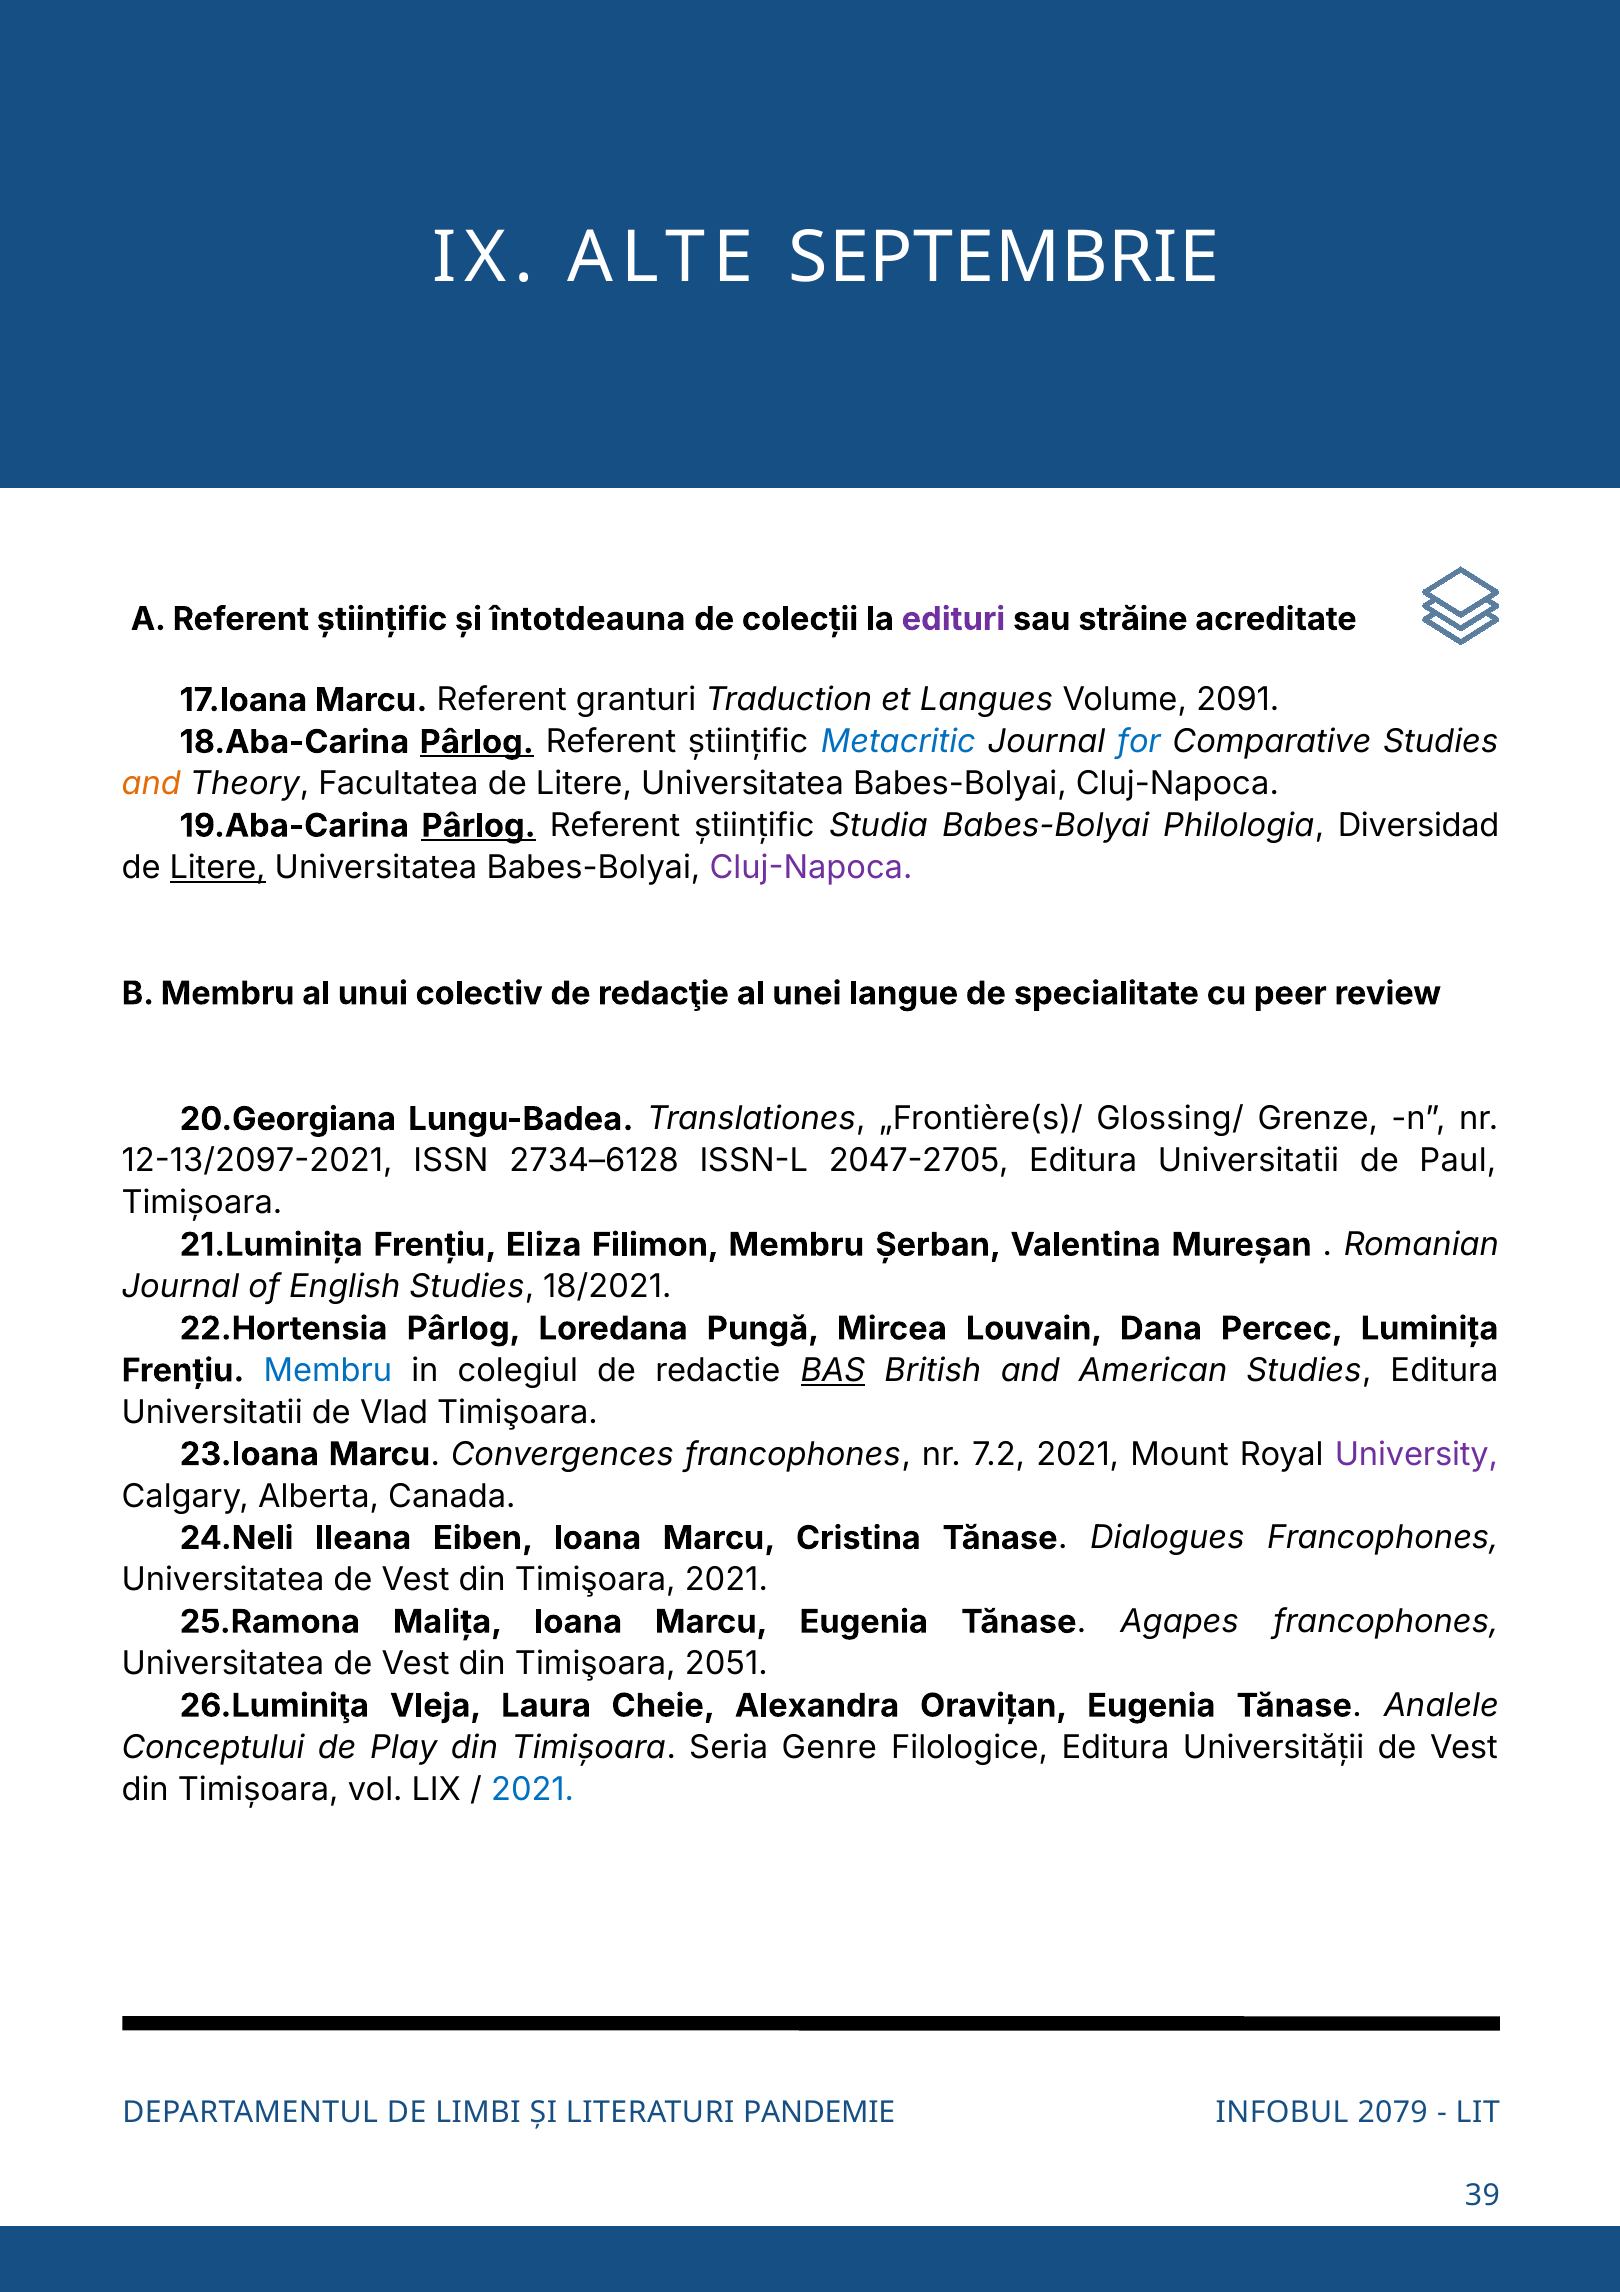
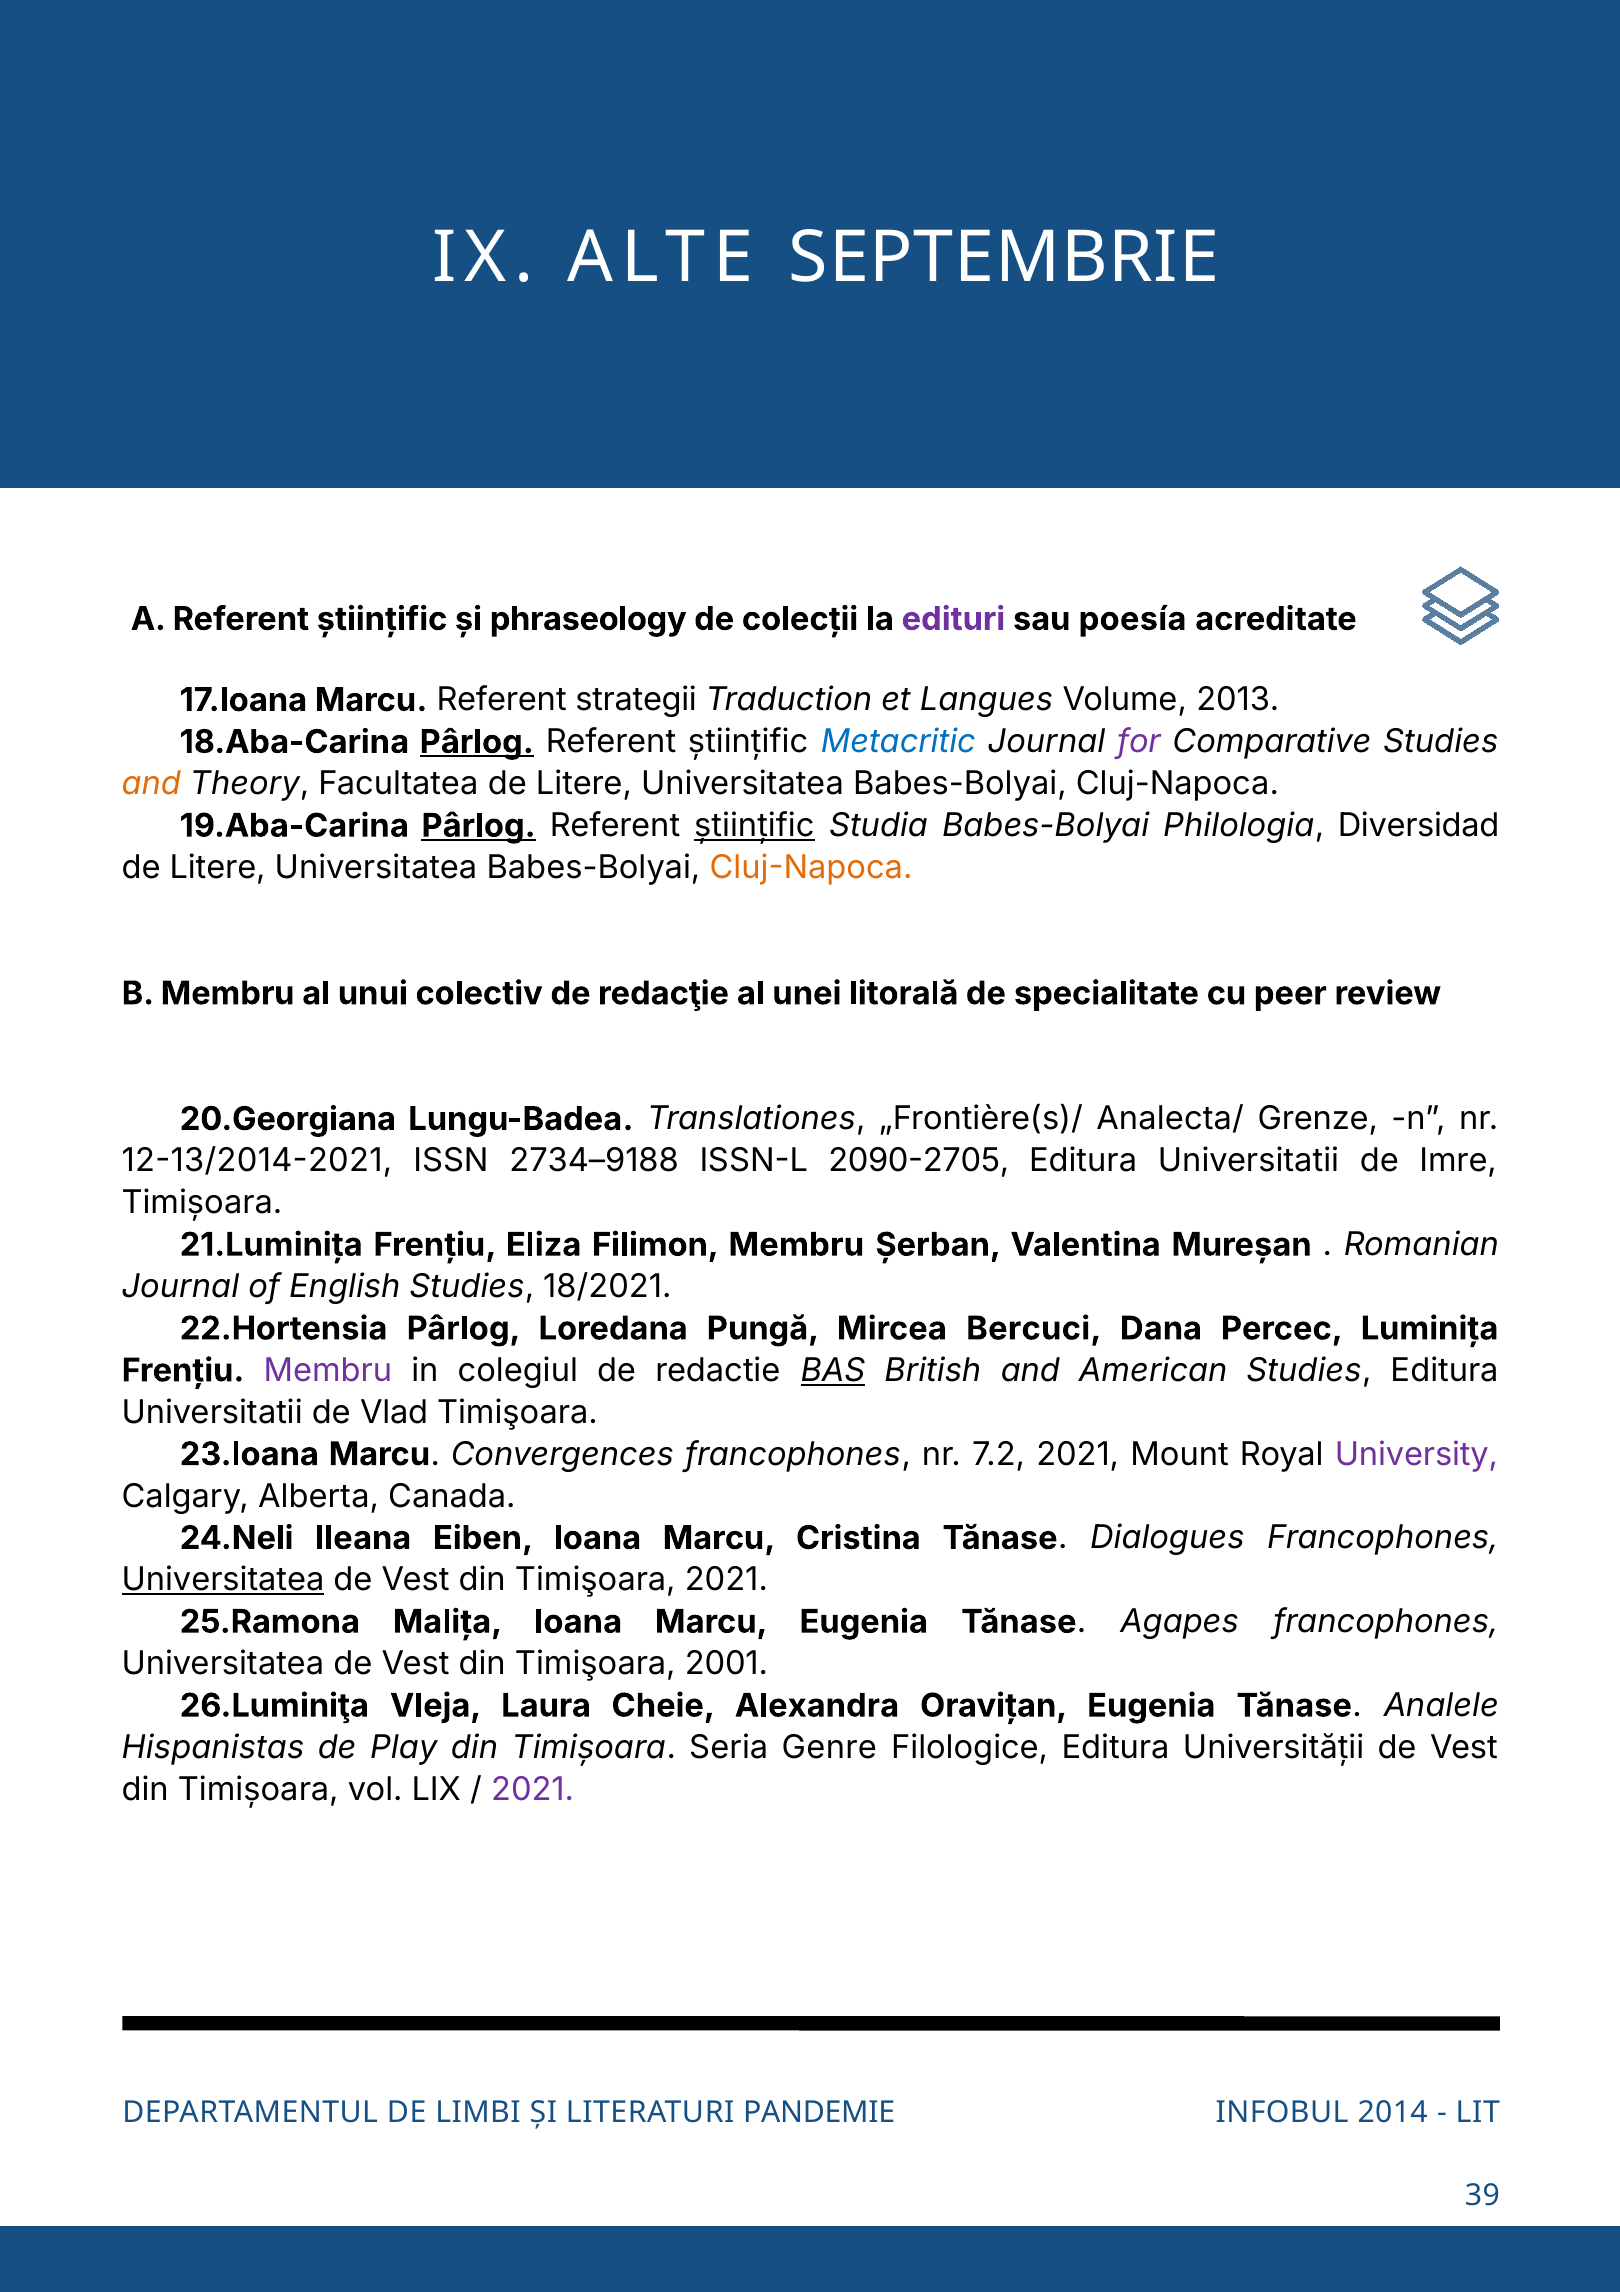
întotdeauna: întotdeauna -> phraseology
străine: străine -> poesía
granturi: granturi -> strategii
2091: 2091 -> 2013
for colour: blue -> purple
științific at (754, 826) underline: none -> present
Litere at (218, 868) underline: present -> none
Cluj-Napoca at (811, 868) colour: purple -> orange
langue: langue -> litorală
Glossing/: Glossing/ -> Analecta/
12-13/2097-2021: 12-13/2097-2021 -> 12-13/2014-2021
2734–6128: 2734–6128 -> 2734–9188
2047-2705: 2047-2705 -> 2090-2705
Paul: Paul -> Imre
Louvain: Louvain -> Bercuci
Membru at (328, 1371) colour: blue -> purple
Universitatea at (223, 1580) underline: none -> present
2051: 2051 -> 2001
Conceptului: Conceptului -> Hispanistas
2021 at (533, 1790) colour: blue -> purple
2079: 2079 -> 2014
